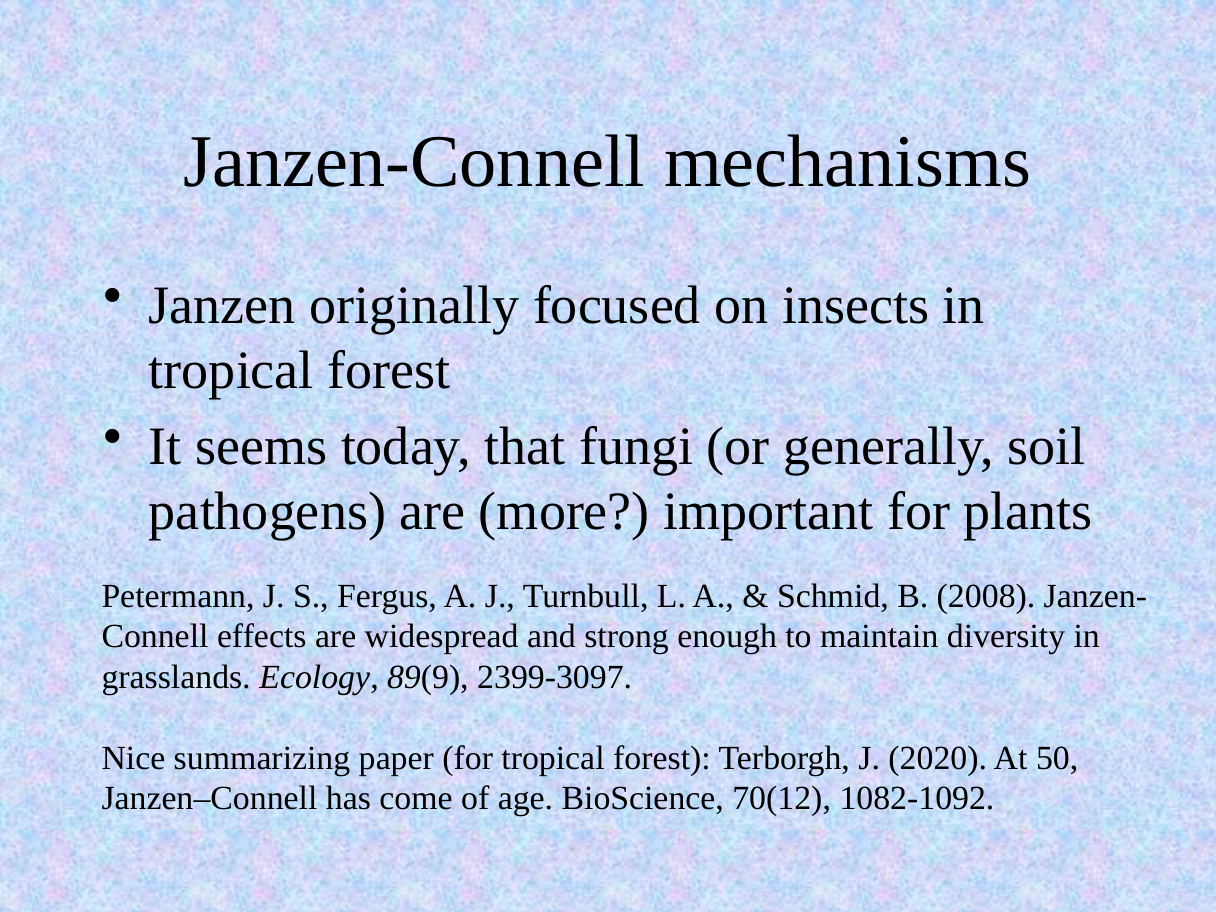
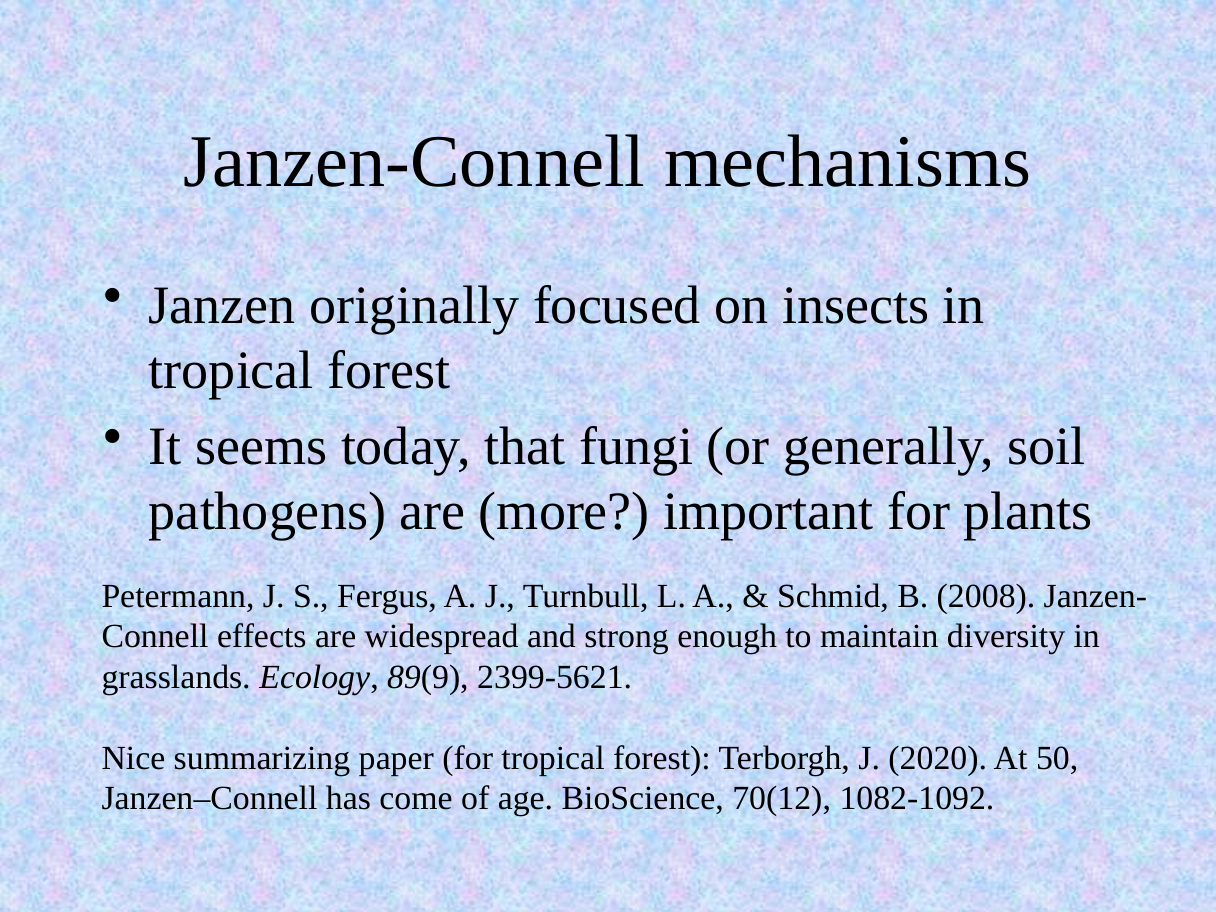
2399-3097: 2399-3097 -> 2399-5621
